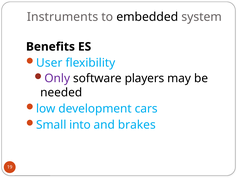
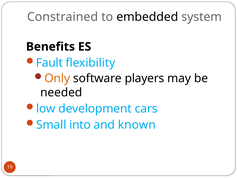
Instruments: Instruments -> Constrained
User: User -> Fault
Only colour: purple -> orange
brakes: brakes -> known
